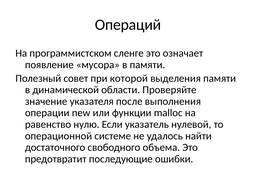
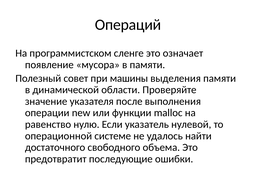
которой: которой -> машины
